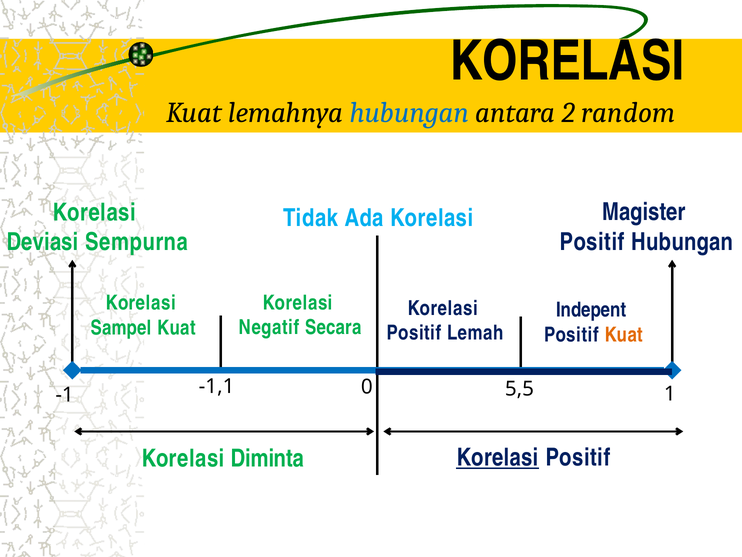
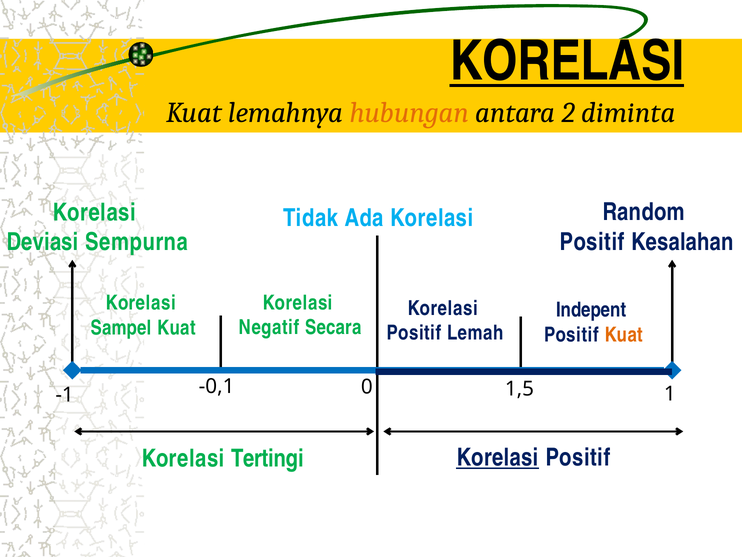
KORELASI at (567, 61) underline: none -> present
hubungan at (409, 112) colour: blue -> orange
random: random -> diminta
Magister: Magister -> Random
Positif Hubungan: Hubungan -> Kesalahan
-1,1: -1,1 -> -0,1
5,5: 5,5 -> 1,5
Diminta: Diminta -> Tertingi
